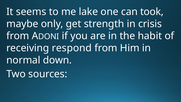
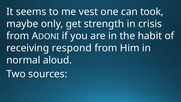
lake: lake -> vest
down: down -> aloud
